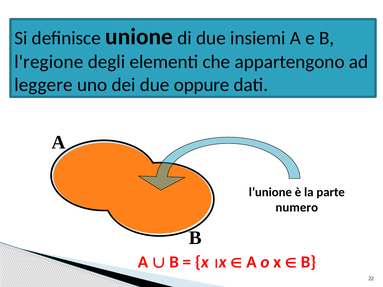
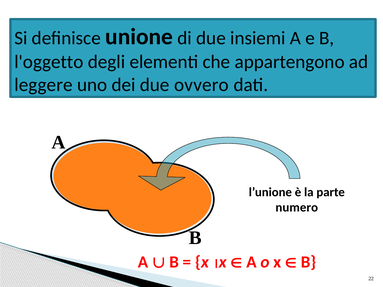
l'regione: l'regione -> l'oggetto
oppure: oppure -> ovvero
